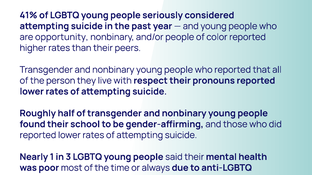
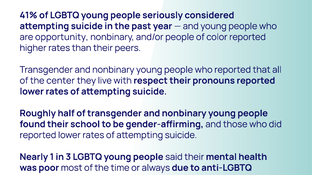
person: person -> center
